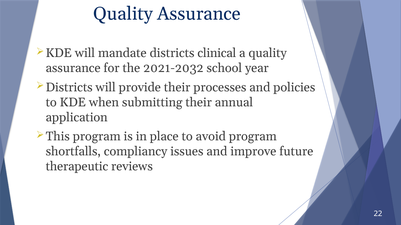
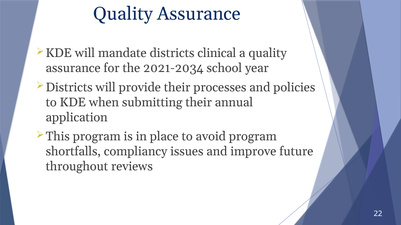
2021-2032: 2021-2032 -> 2021-2034
therapeutic: therapeutic -> throughout
